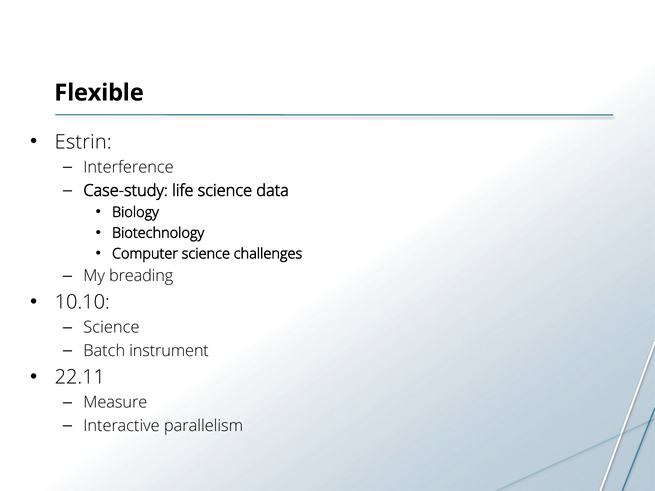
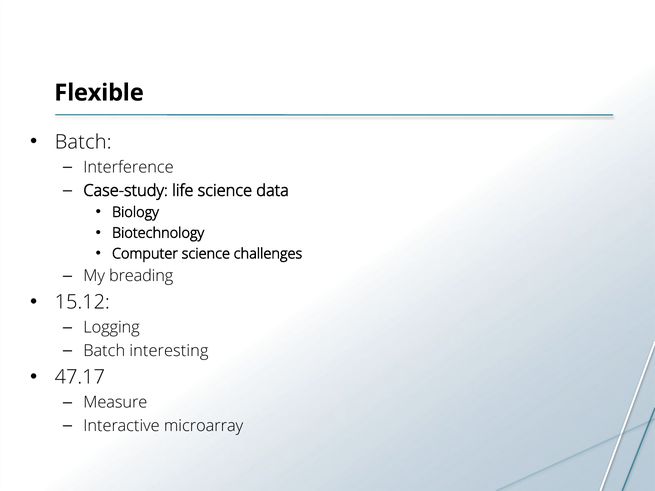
Estrin at (83, 142): Estrin -> Batch
10.10: 10.10 -> 15.12
Science at (111, 328): Science -> Logging
instrument: instrument -> interesting
22.11: 22.11 -> 47.17
parallelism: parallelism -> microarray
